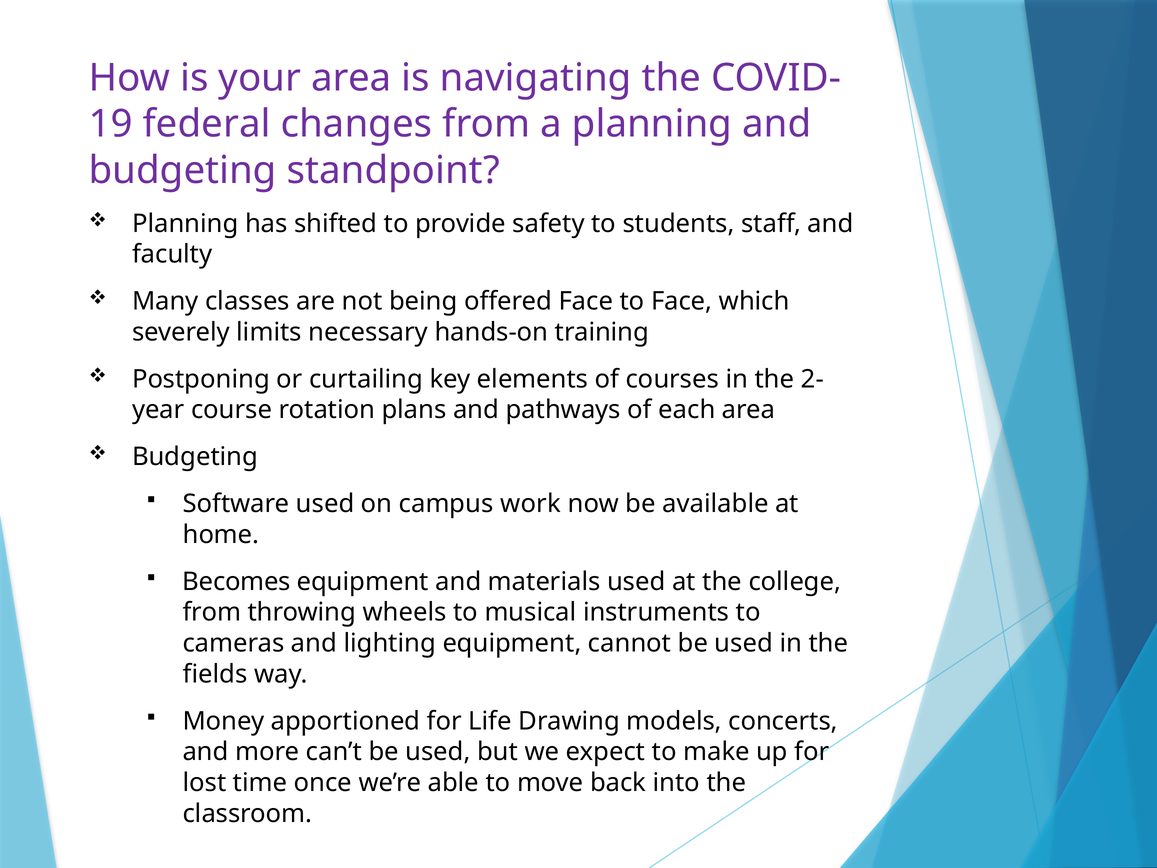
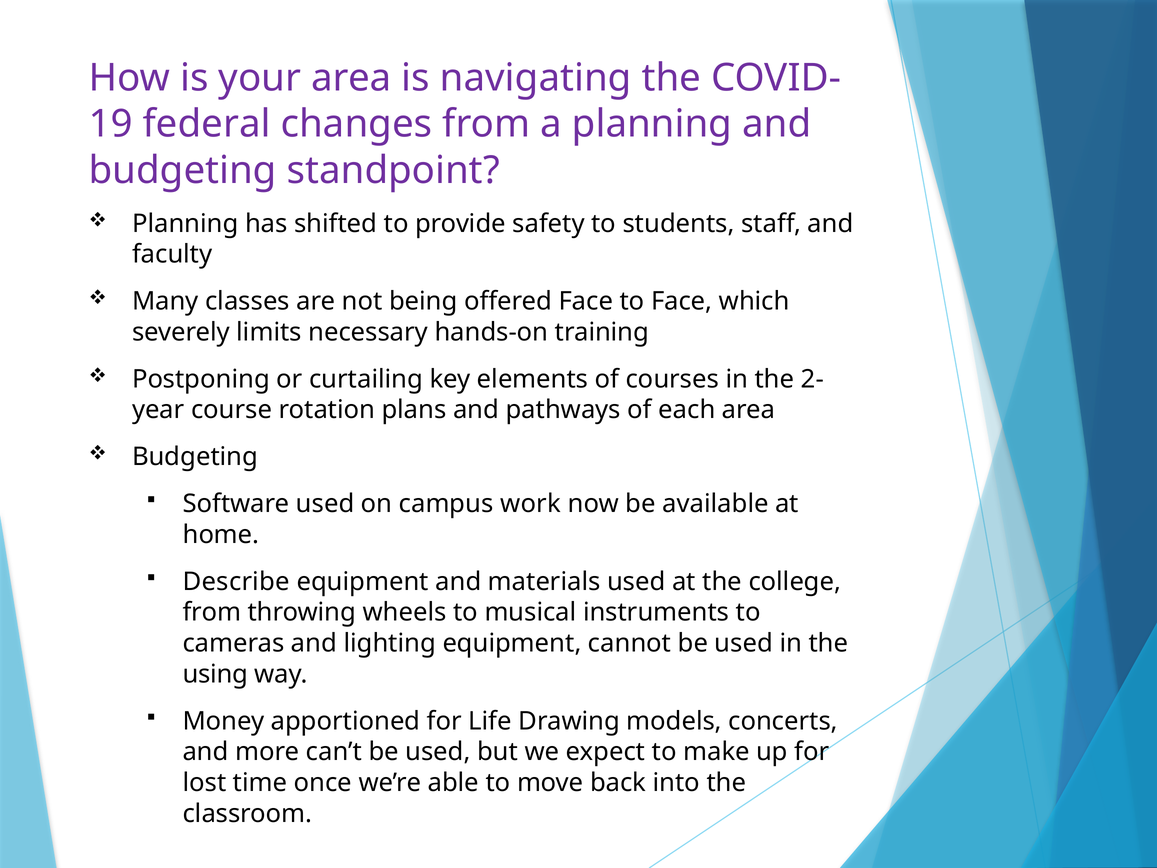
Becomes: Becomes -> Describe
fields: fields -> using
